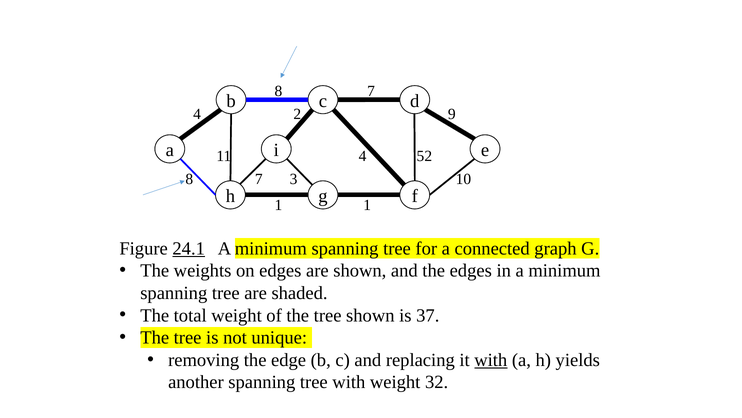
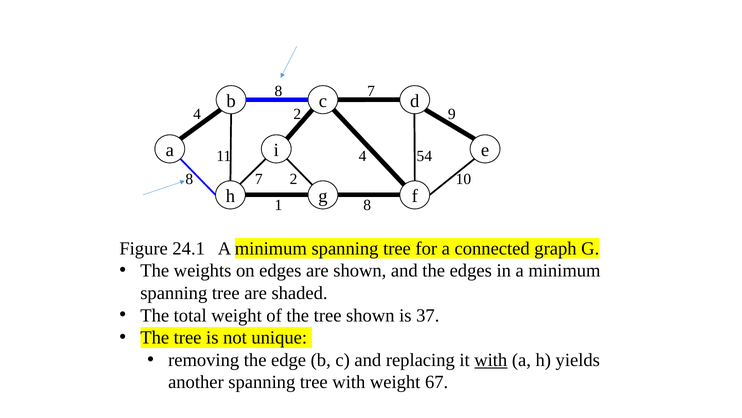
52: 52 -> 54
7 3: 3 -> 2
1 1: 1 -> 8
24.1 underline: present -> none
32: 32 -> 67
